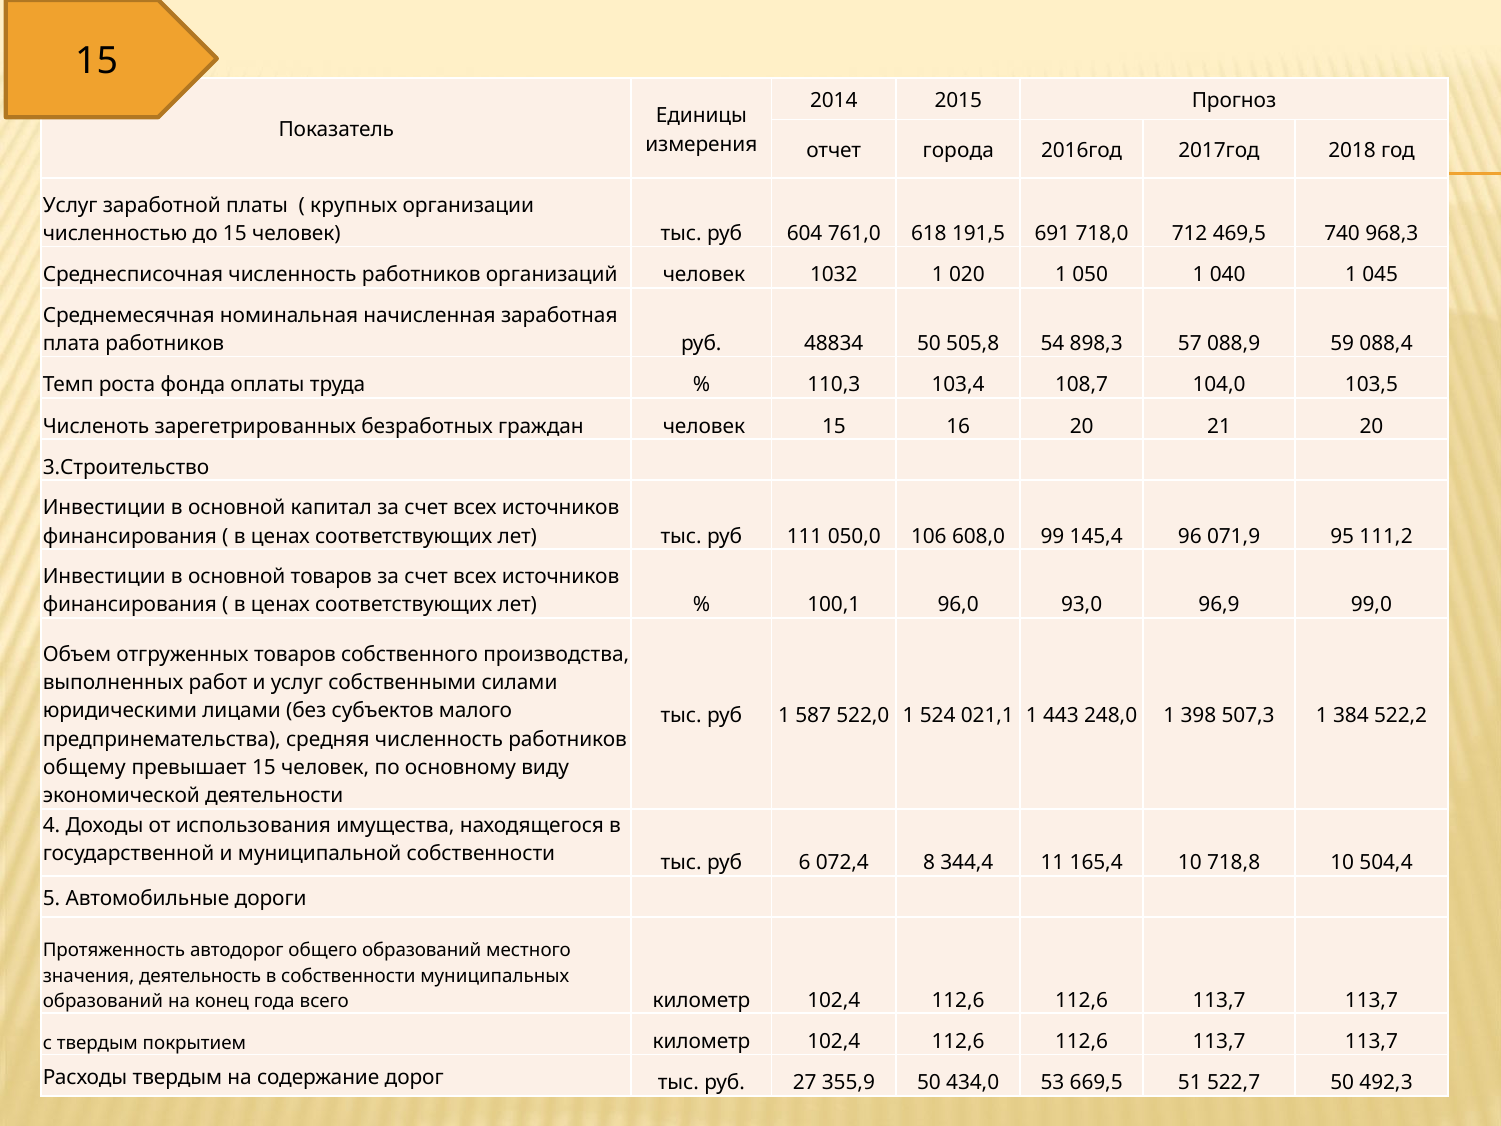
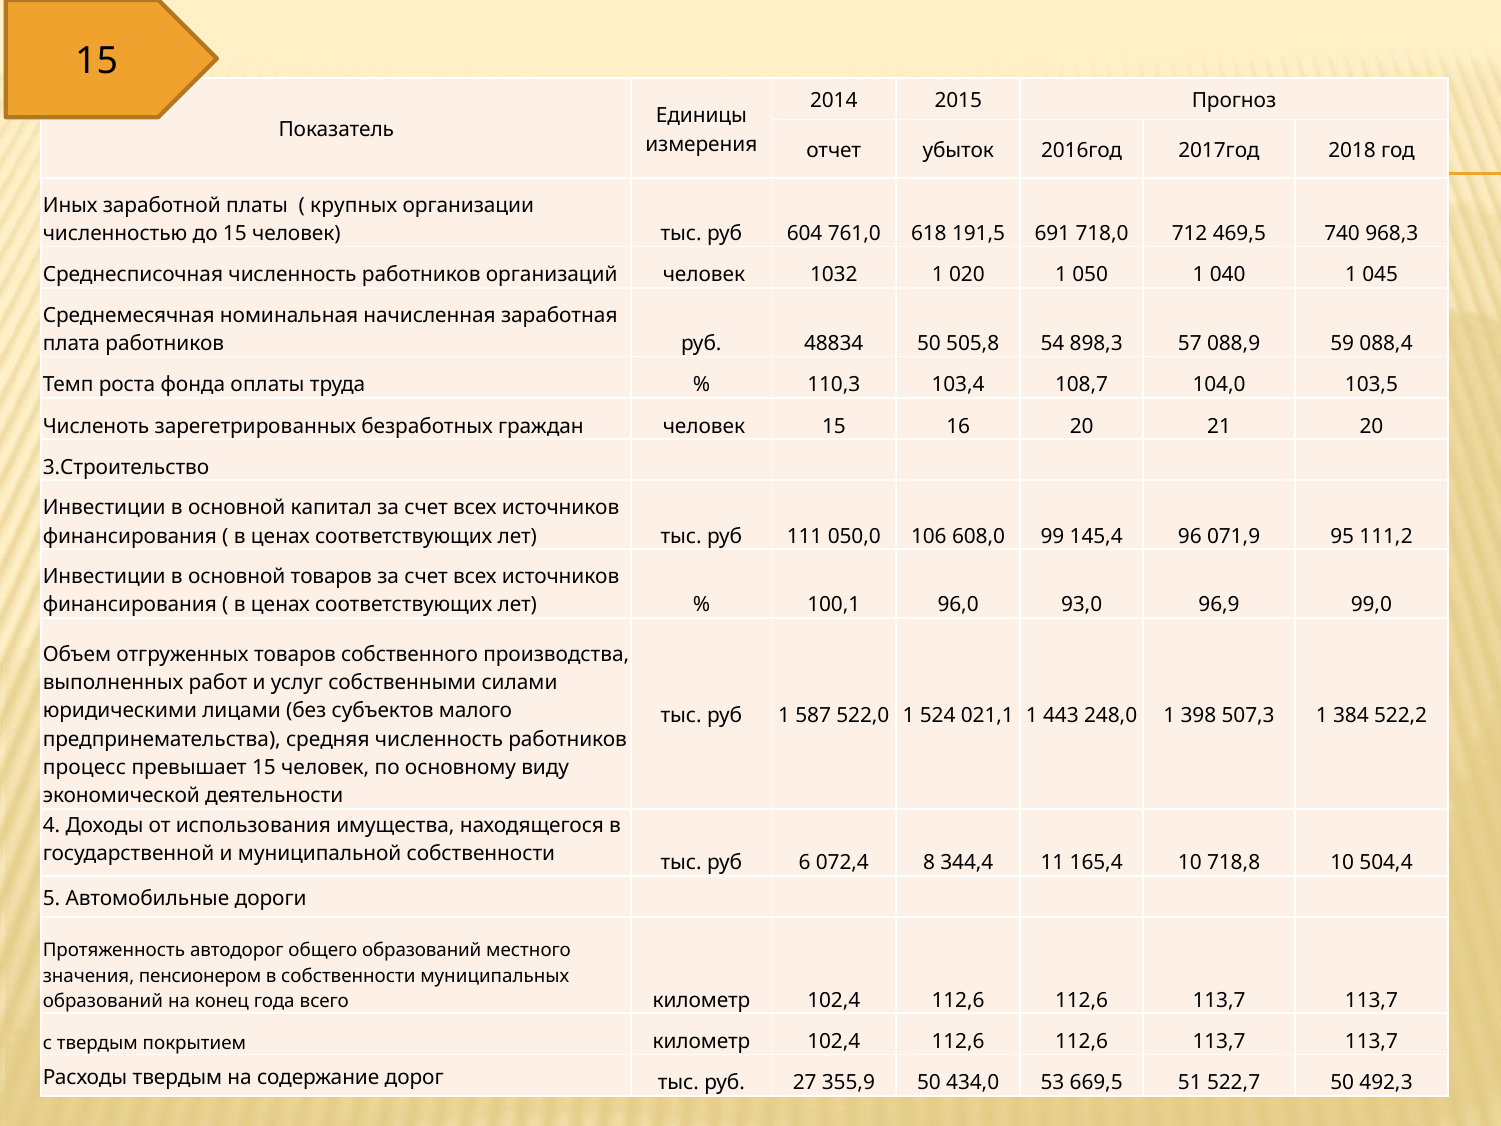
города: города -> убыток
Услуг at (70, 205): Услуг -> Иных
общему: общему -> процесс
деятельность: деятельность -> пенсионером
